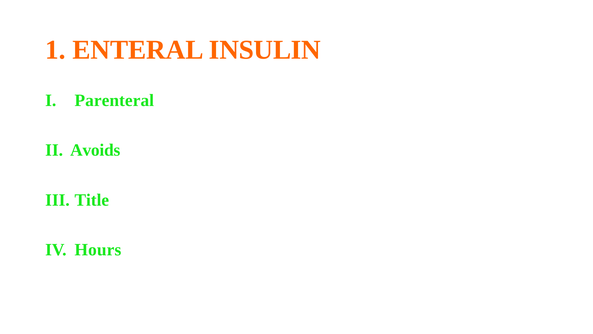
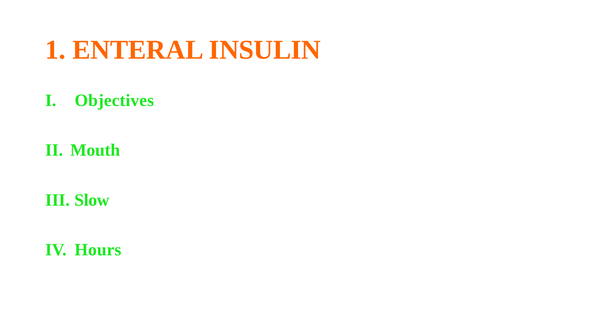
Parenteral: Parenteral -> Objectives
Avoids: Avoids -> Mouth
Title: Title -> Slow
